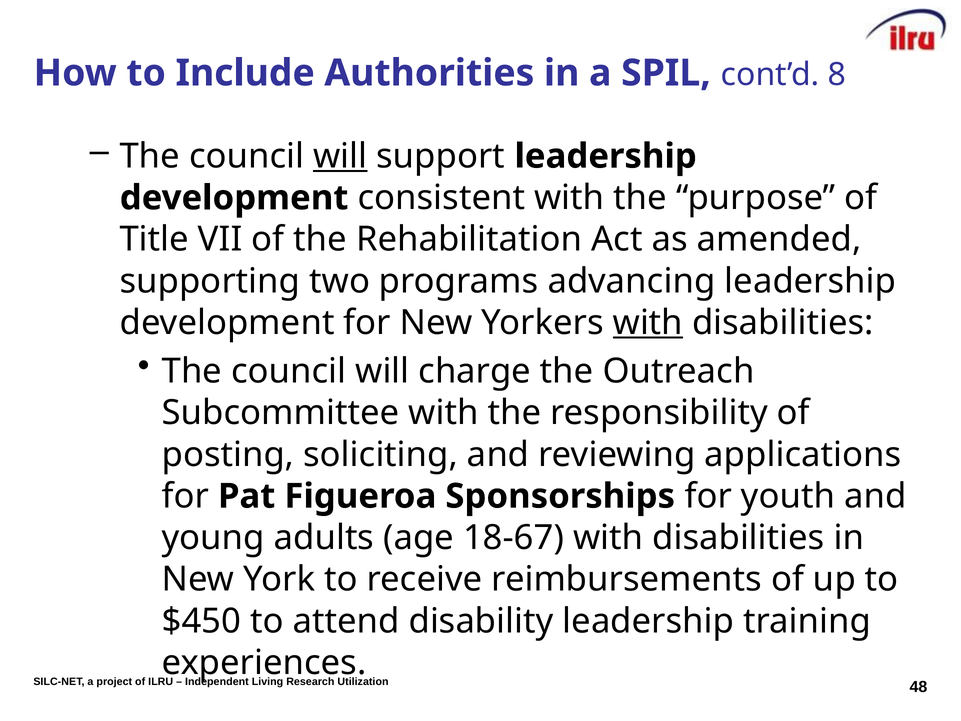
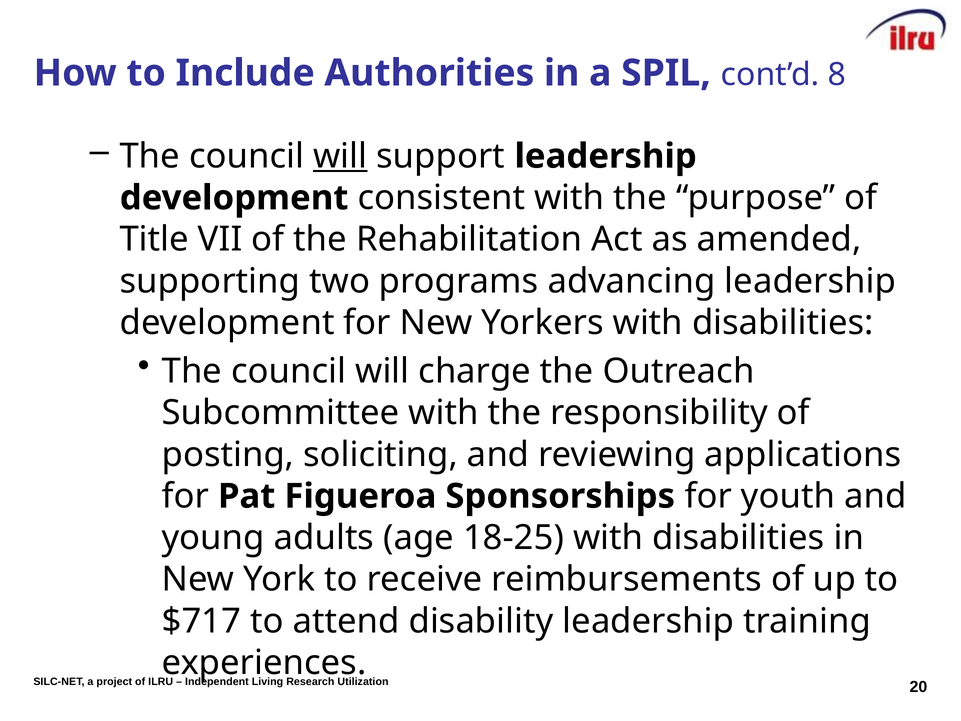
with at (648, 323) underline: present -> none
18-67: 18-67 -> 18-25
$450: $450 -> $717
48: 48 -> 20
